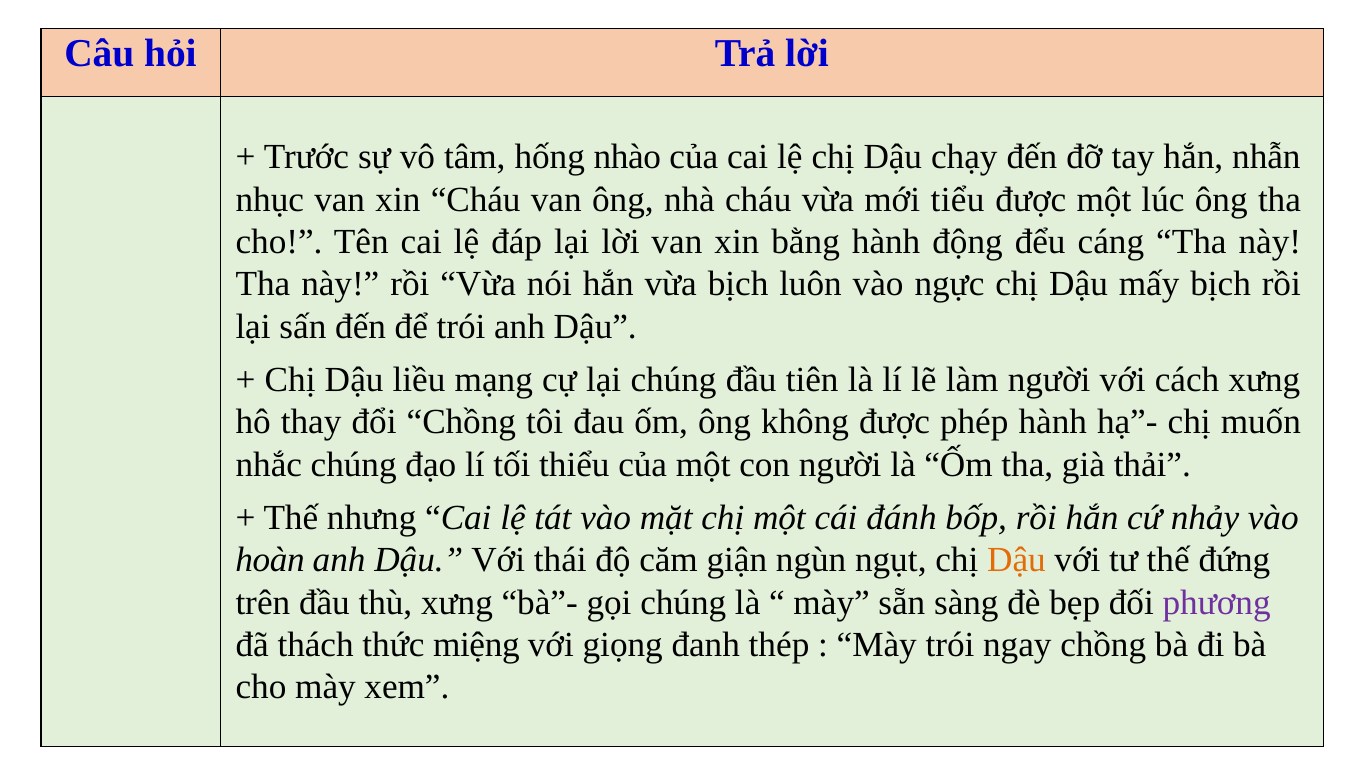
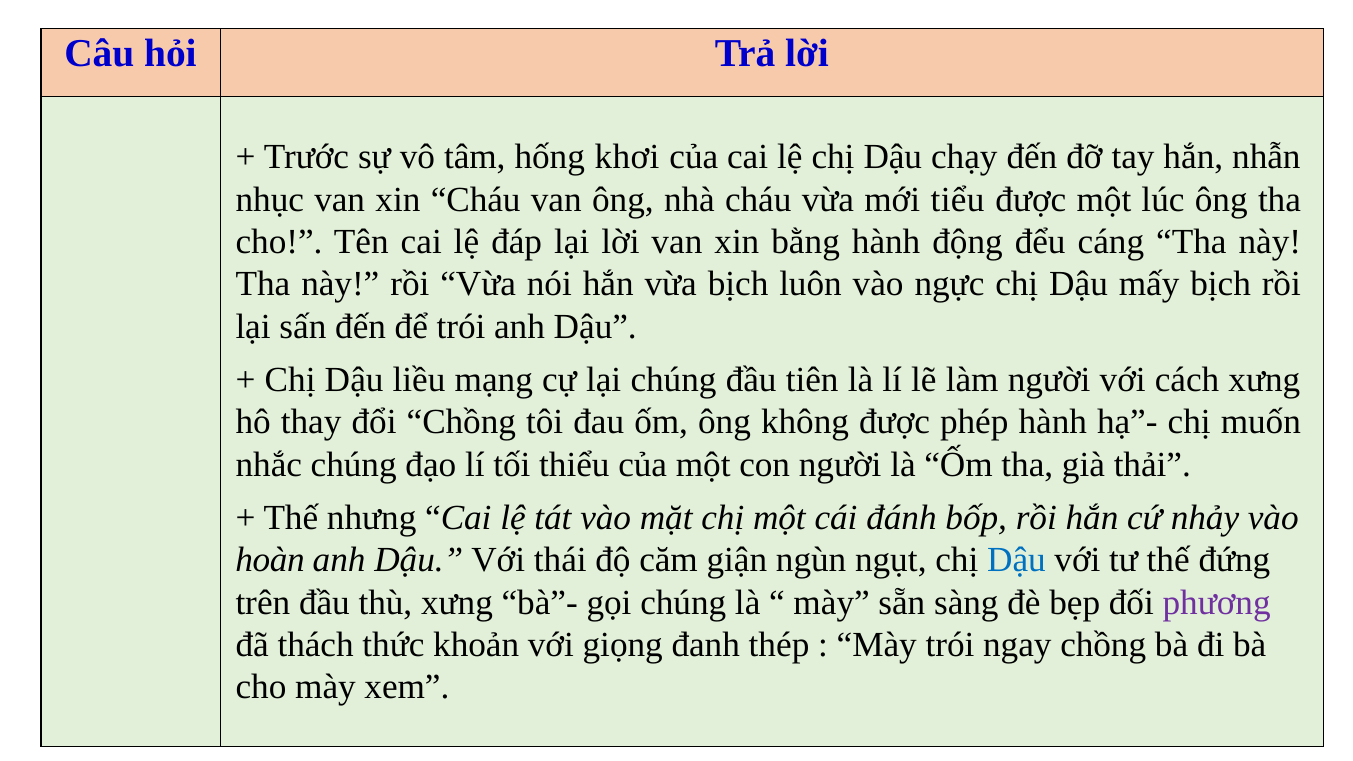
nhào: nhào -> khơi
Dậu at (1016, 560) colour: orange -> blue
miệng: miệng -> khoản
